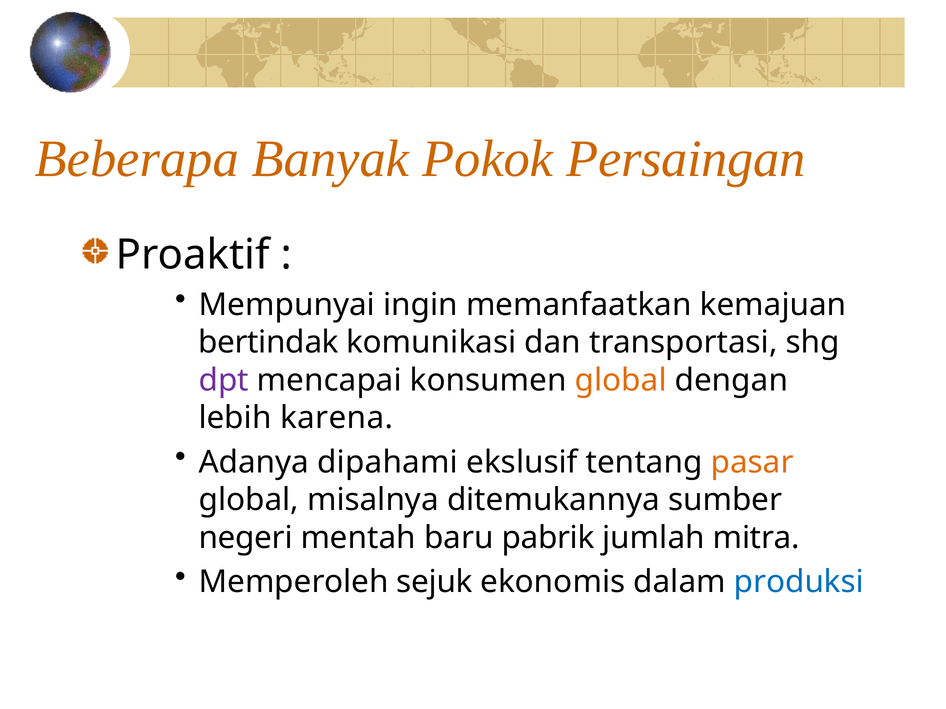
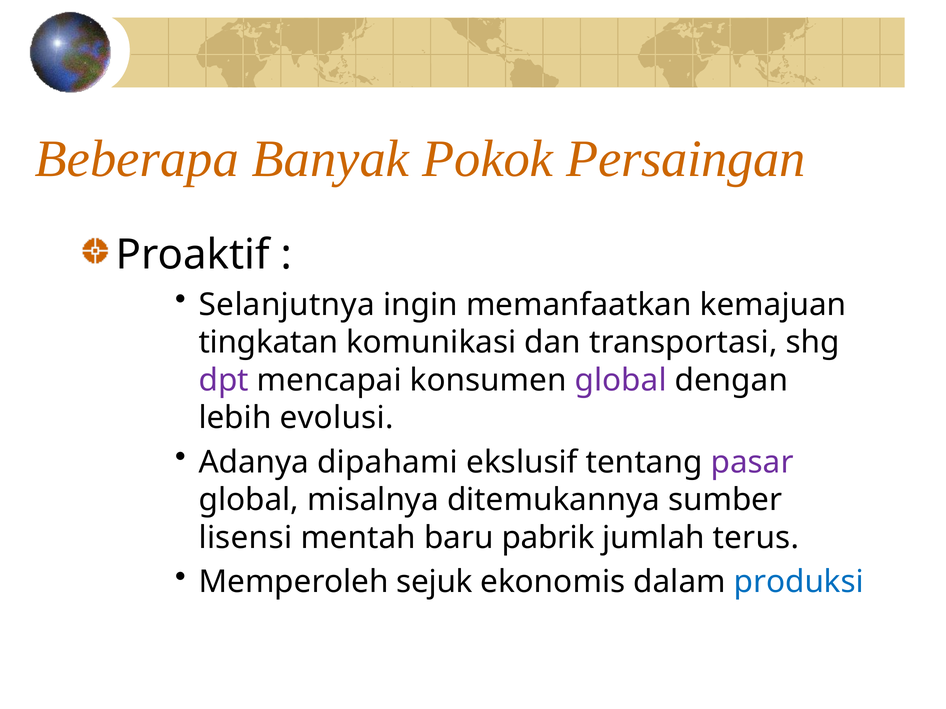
Mempunyai: Mempunyai -> Selanjutnya
bertindak: bertindak -> tingkatan
global at (621, 381) colour: orange -> purple
karena: karena -> evolusi
pasar colour: orange -> purple
negeri: negeri -> lisensi
mitra: mitra -> terus
